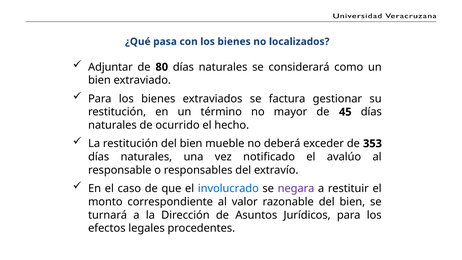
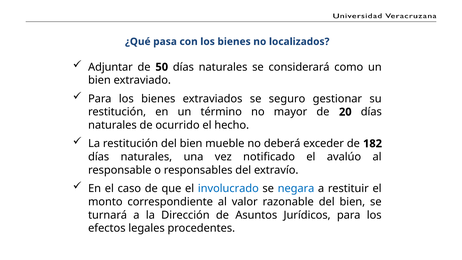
80: 80 -> 50
factura: factura -> seguro
45: 45 -> 20
353: 353 -> 182
negara colour: purple -> blue
